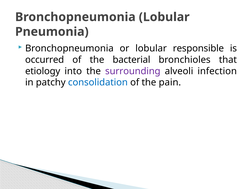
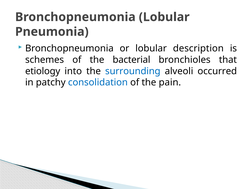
responsible: responsible -> description
occurred: occurred -> schemes
surrounding colour: purple -> blue
infection: infection -> occurred
